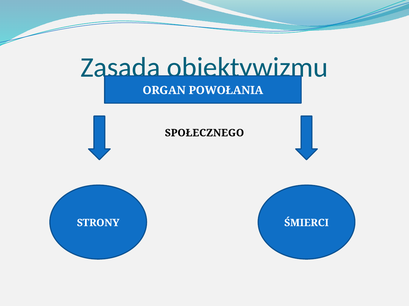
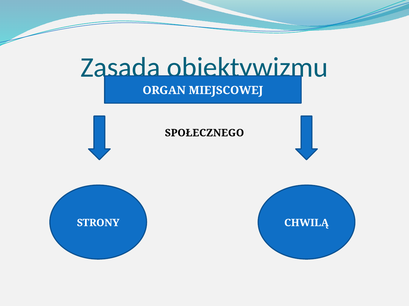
POWOŁANIA: POWOŁANIA -> MIEJSCOWEJ
ŚMIERCI: ŚMIERCI -> CHWILĄ
